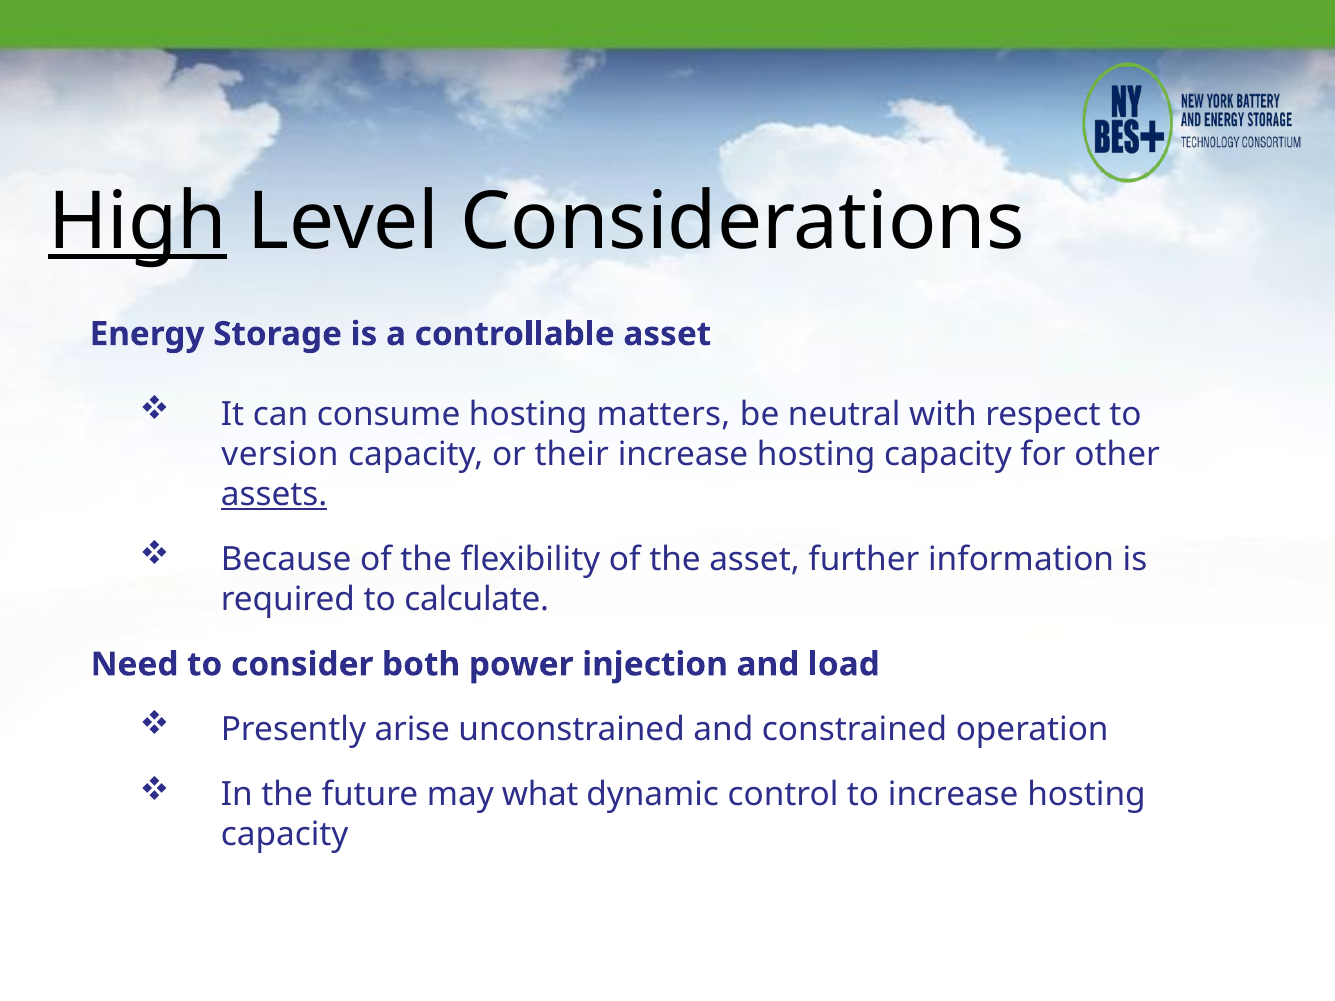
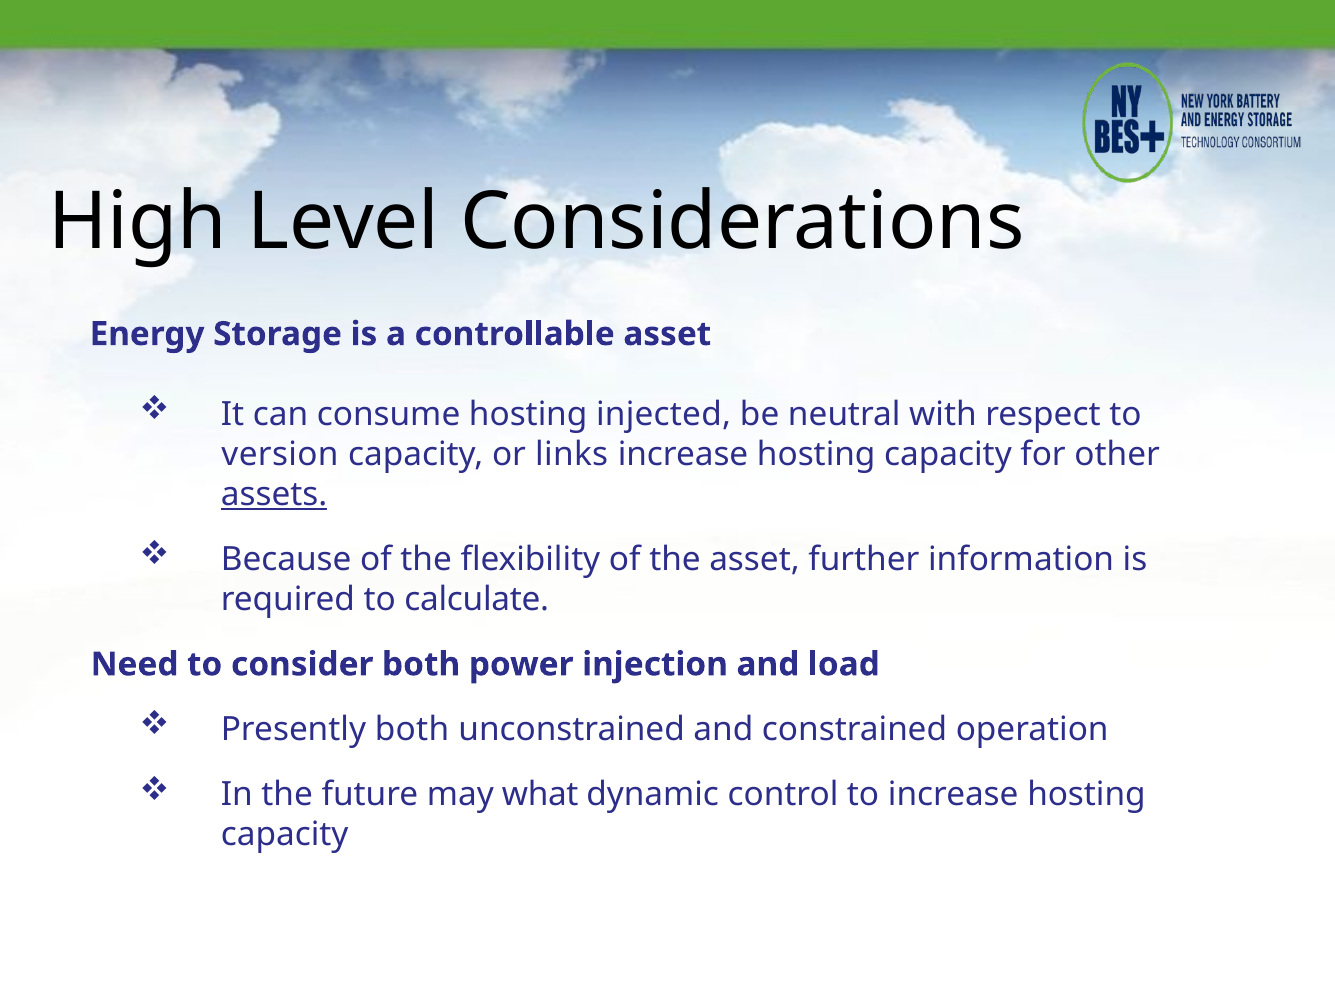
High underline: present -> none
matters: matters -> injected
their: their -> links
Presently arise: arise -> both
